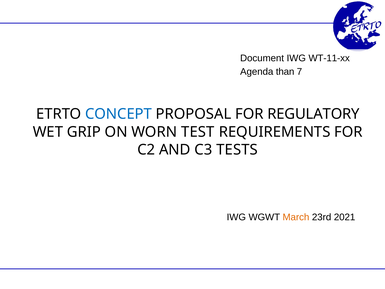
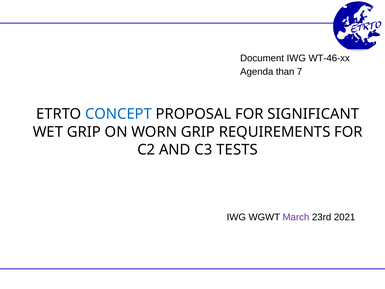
WT-11-xx: WT-11-xx -> WT-46-xx
REGULATORY: REGULATORY -> SIGNIFICANT
WORN TEST: TEST -> GRIP
March colour: orange -> purple
